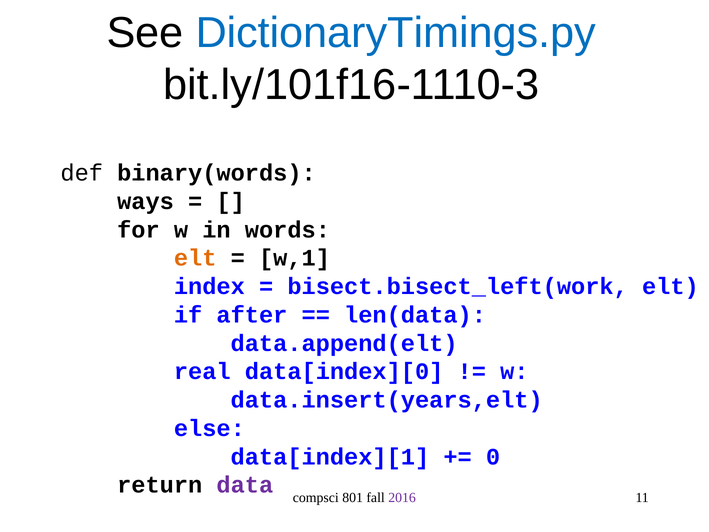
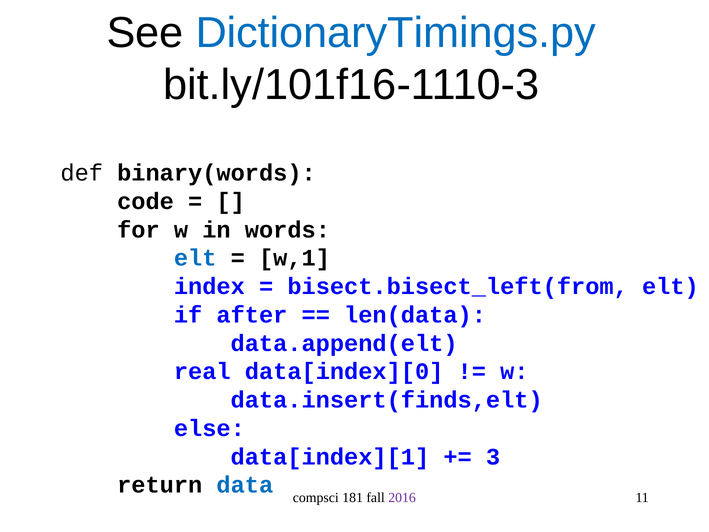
ways: ways -> code
elt at (195, 258) colour: orange -> blue
bisect.bisect_left(work: bisect.bisect_left(work -> bisect.bisect_left(from
data.insert(years,elt: data.insert(years,elt -> data.insert(finds,elt
0: 0 -> 3
data colour: purple -> blue
801: 801 -> 181
